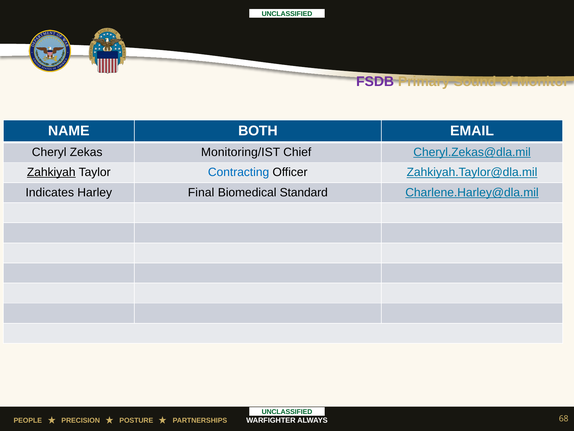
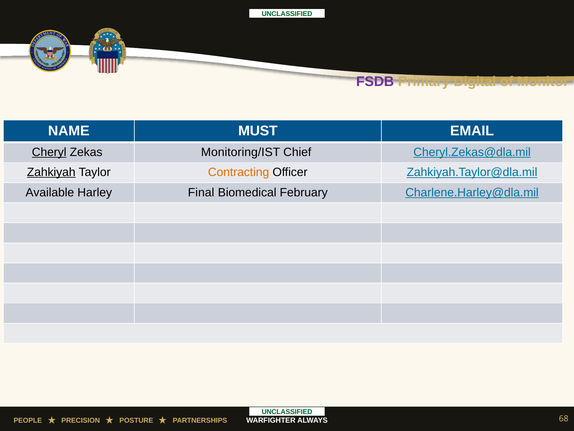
Sound: Sound -> Digital
BOTH: BOTH -> MUST
Cheryl underline: none -> present
Contracting colour: blue -> orange
Indicates: Indicates -> Available
Standard: Standard -> February
